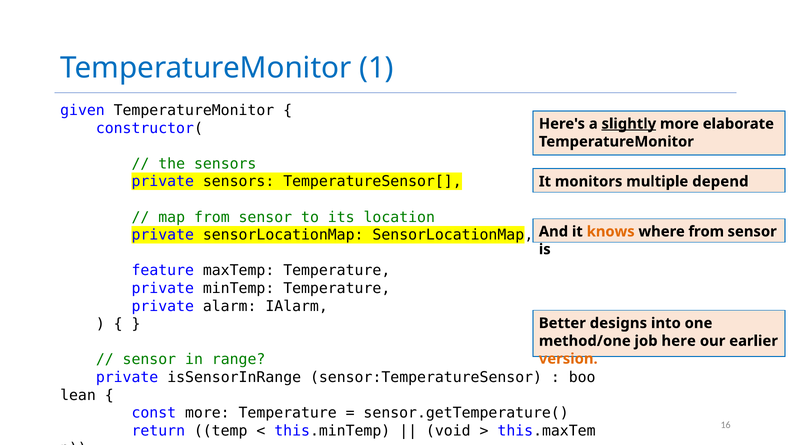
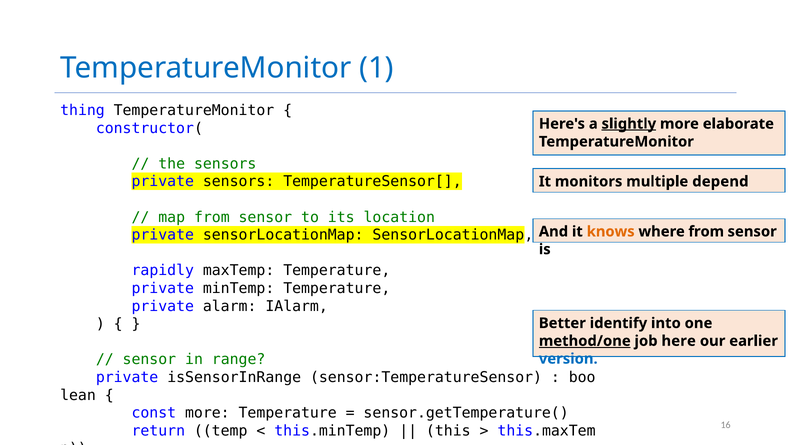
given: given -> thing
feature: feature -> rapidly
designs: designs -> identify
method/one underline: none -> present
version colour: orange -> blue
void: void -> this
